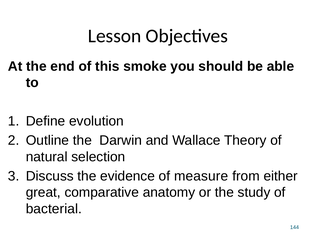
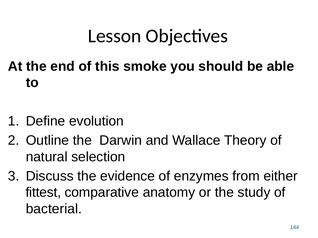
measure: measure -> enzymes
great: great -> fittest
